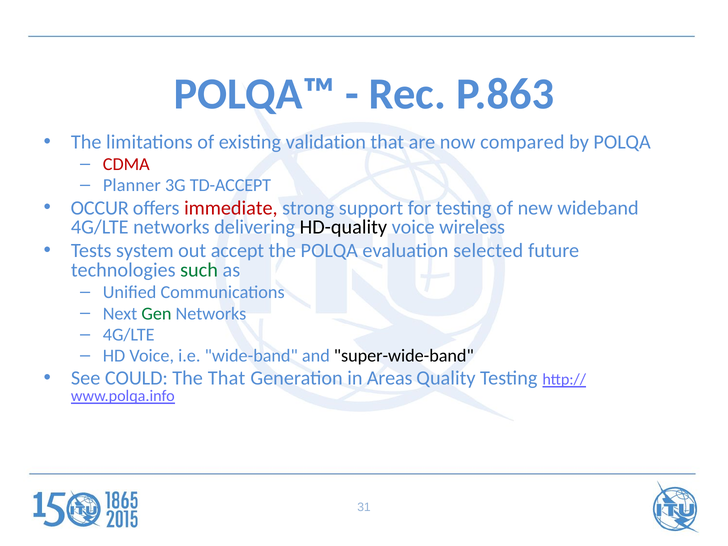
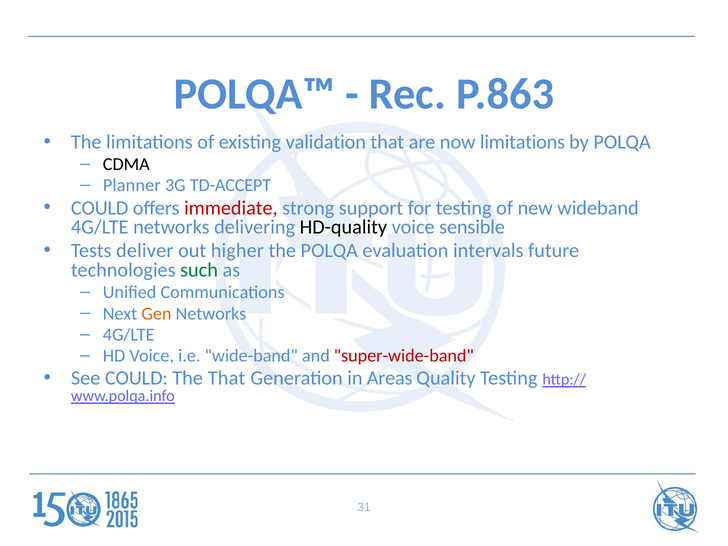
now compared: compared -> limitations
CDMA colour: red -> black
OCCUR at (100, 208): OCCUR -> COULD
wireless: wireless -> sensible
system: system -> deliver
accept: accept -> higher
selected: selected -> intervals
Gen colour: green -> orange
super-wide-band colour: black -> red
